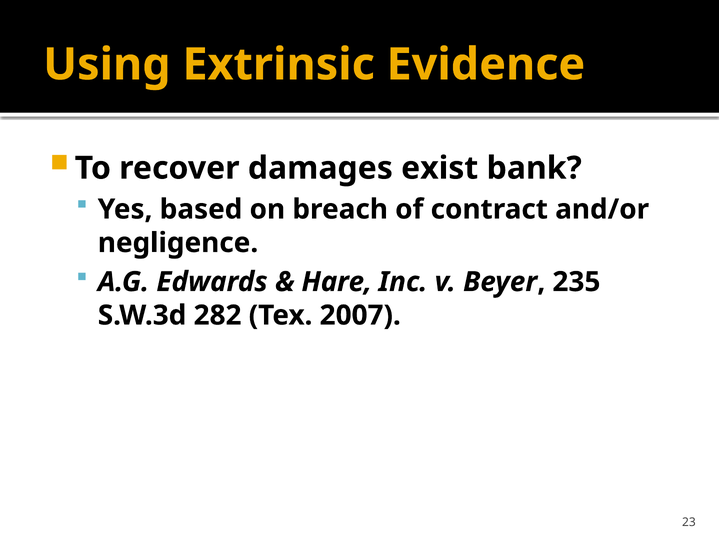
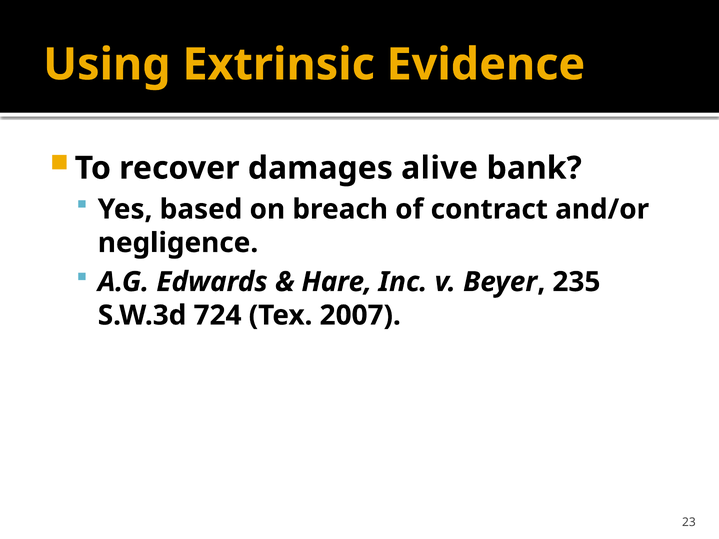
exist: exist -> alive
282: 282 -> 724
